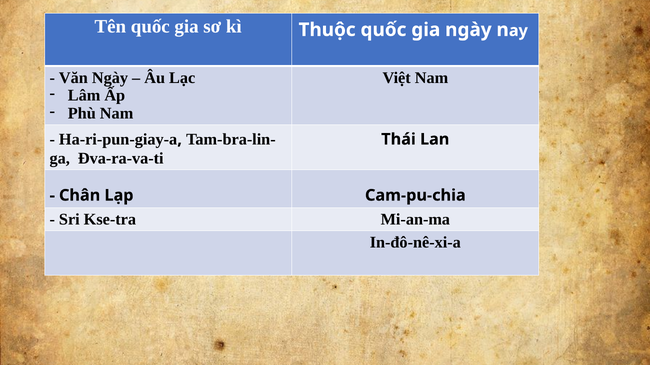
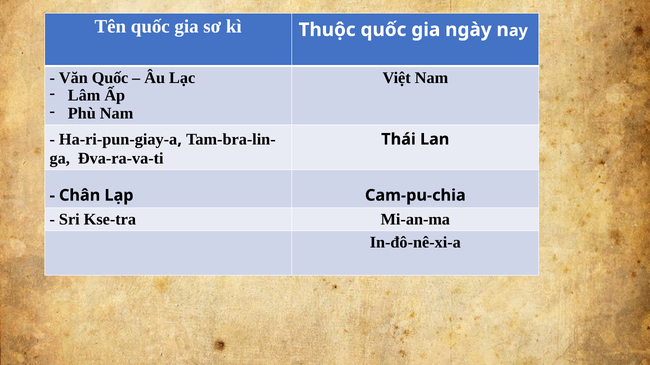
Văn Ngày: Ngày -> Quốc
